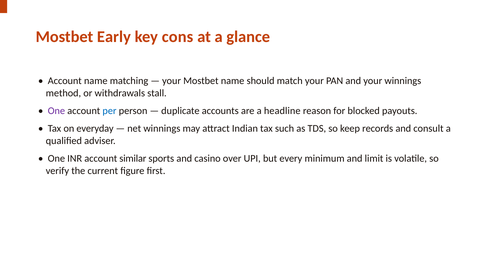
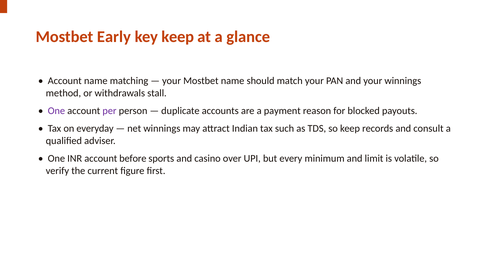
key cons: cons -> keep
per colour: blue -> purple
headline: headline -> payment
similar: similar -> before
